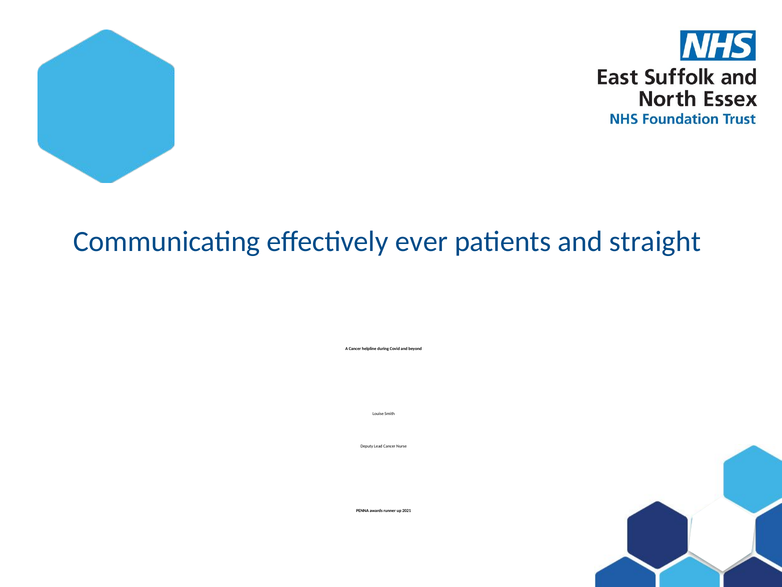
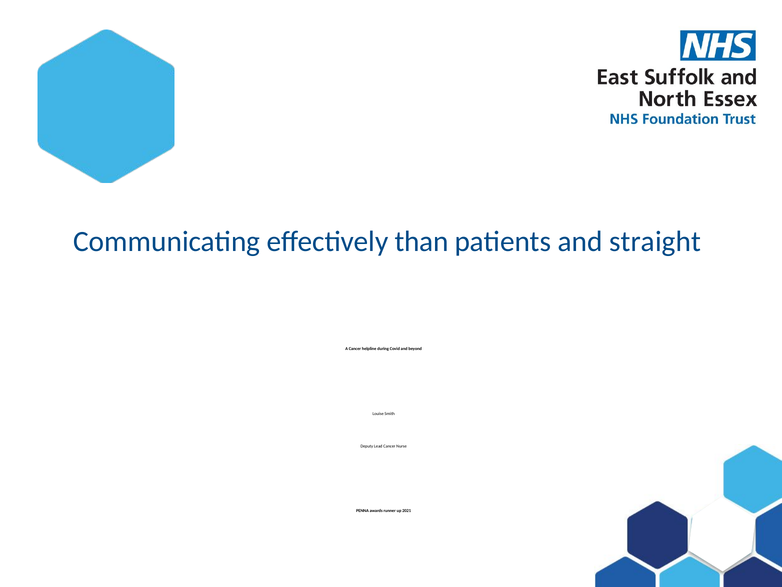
ever: ever -> than
